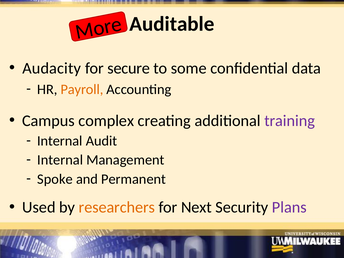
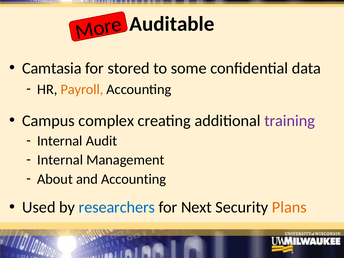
Audacity: Audacity -> Camtasia
secure: secure -> stored
Spoke: Spoke -> About
and Permanent: Permanent -> Accounting
researchers colour: orange -> blue
Plans colour: purple -> orange
